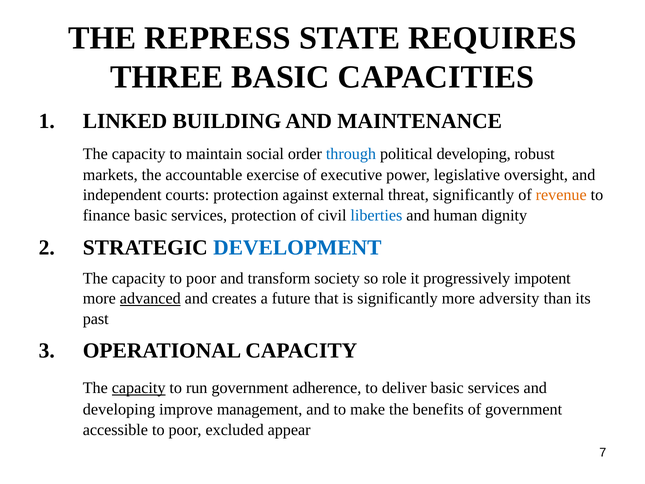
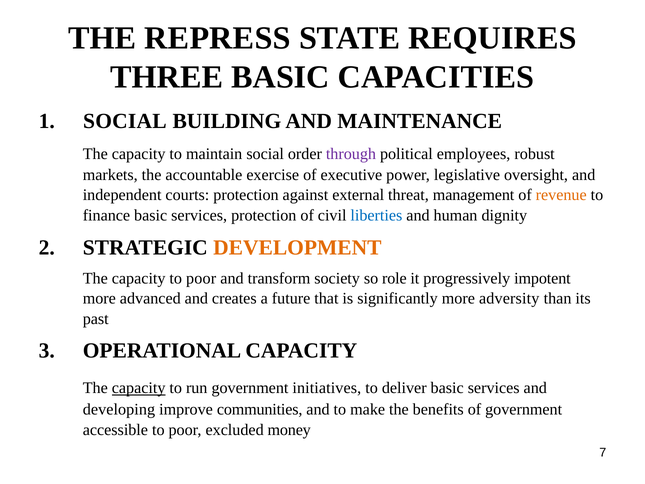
LINKED at (125, 121): LINKED -> SOCIAL
through colour: blue -> purple
political developing: developing -> employees
threat significantly: significantly -> management
DEVELOPMENT colour: blue -> orange
advanced underline: present -> none
adherence: adherence -> initiatives
management: management -> communities
appear: appear -> money
